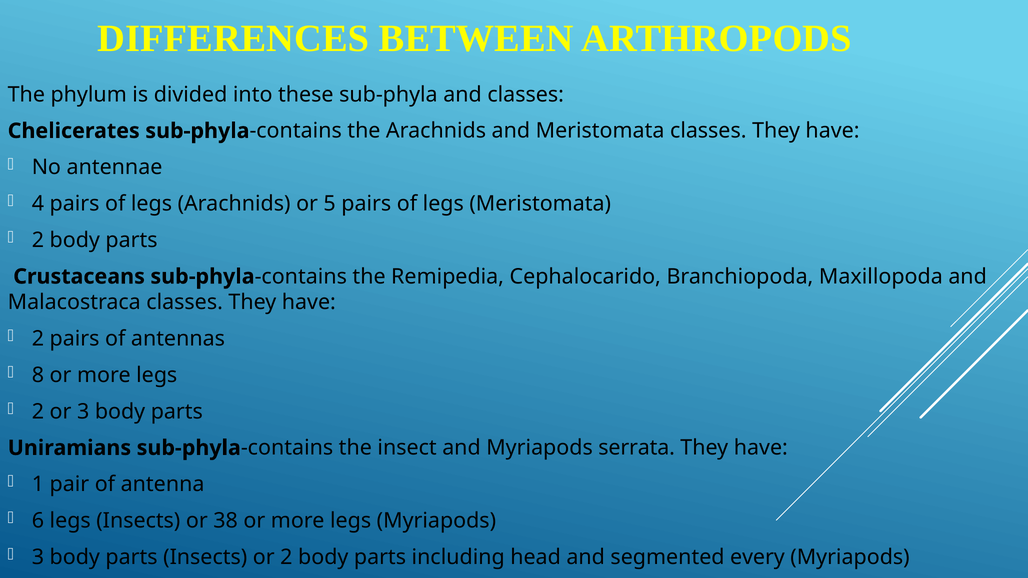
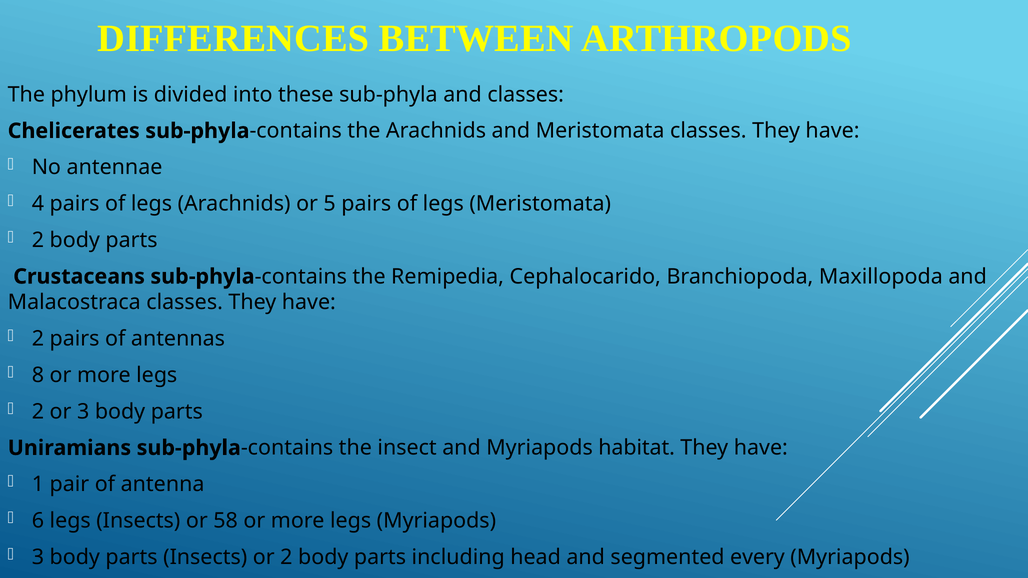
serrata: serrata -> habitat
38: 38 -> 58
